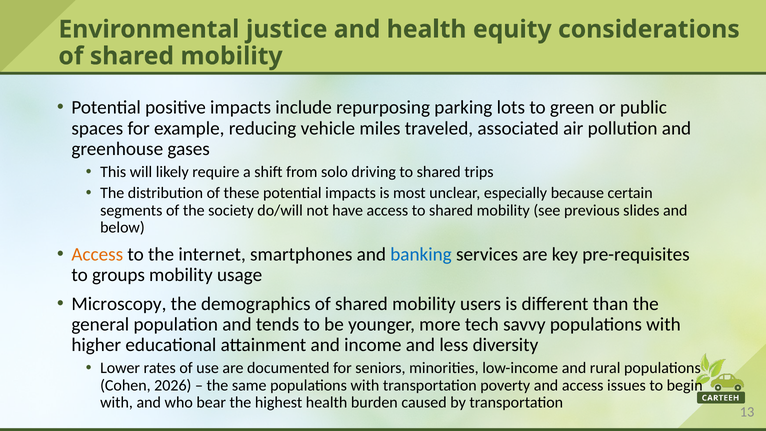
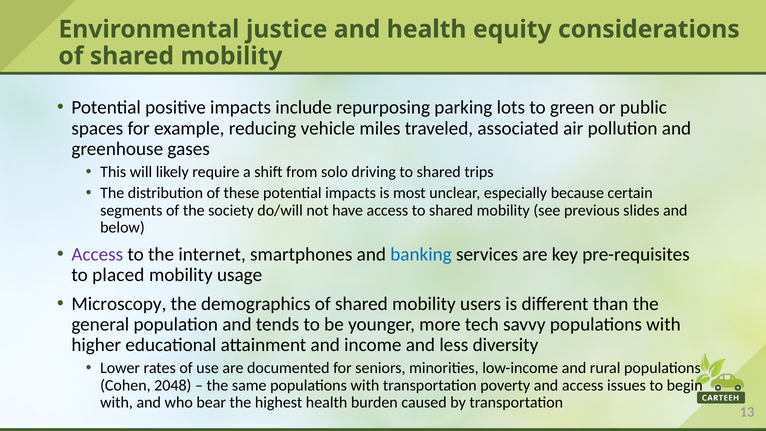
Access at (97, 254) colour: orange -> purple
groups: groups -> placed
2026: 2026 -> 2048
